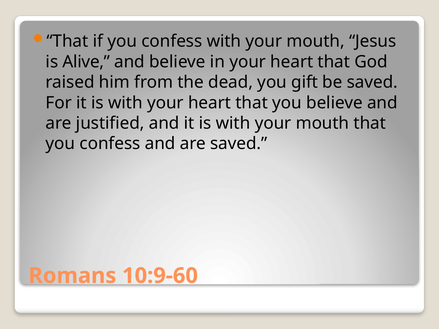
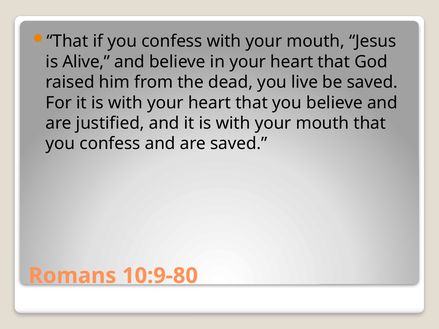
gift: gift -> live
10:9-60: 10:9-60 -> 10:9-80
